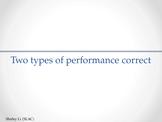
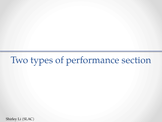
correct: correct -> section
